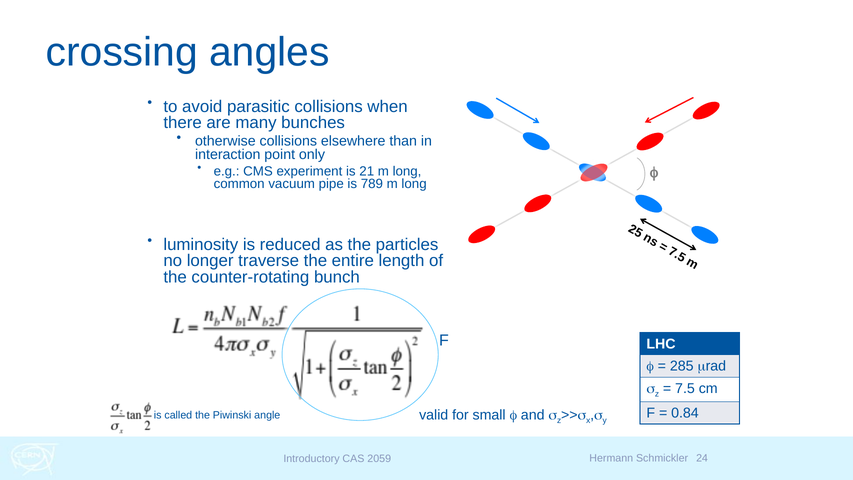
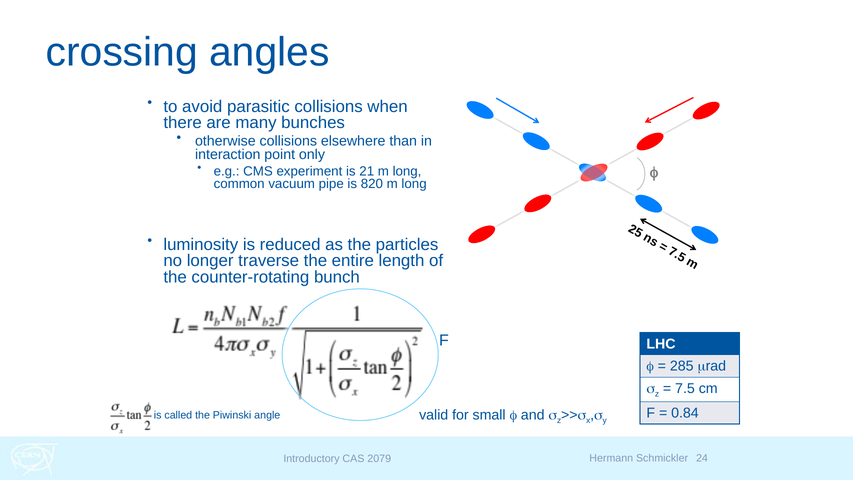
789: 789 -> 820
2059: 2059 -> 2079
